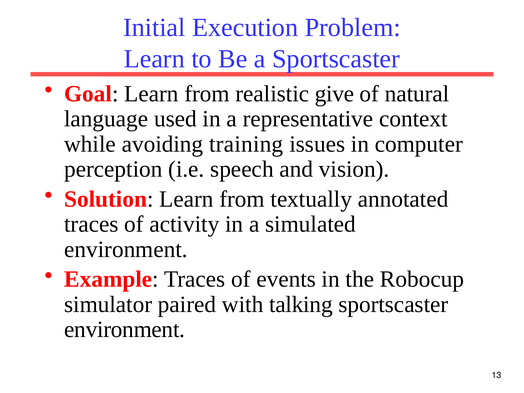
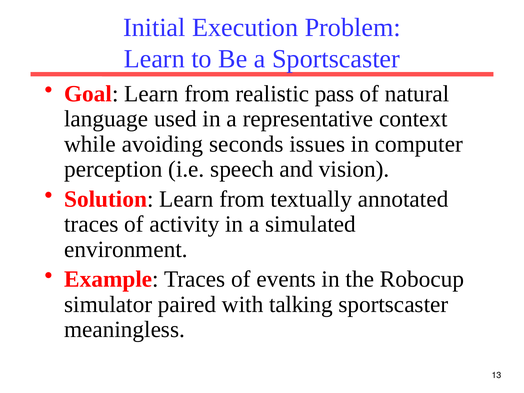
give: give -> pass
training: training -> seconds
environment at (125, 330): environment -> meaningless
